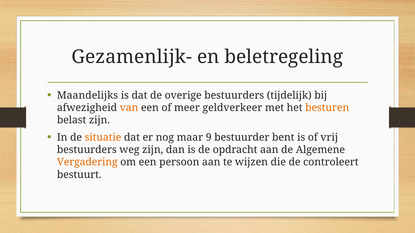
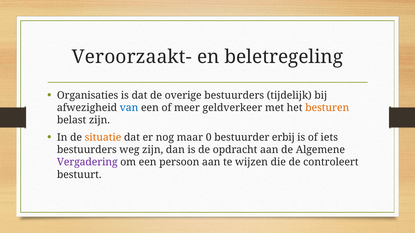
Gezamenlijk-: Gezamenlijk- -> Veroorzaakt-
Maandelijks: Maandelijks -> Organisaties
van colour: orange -> blue
9: 9 -> 0
bent: bent -> erbij
vrij: vrij -> iets
Vergadering colour: orange -> purple
